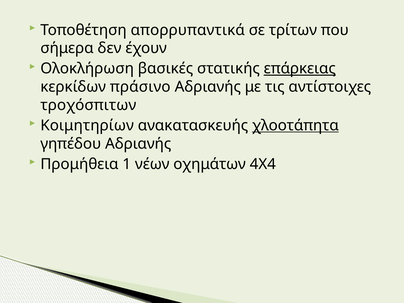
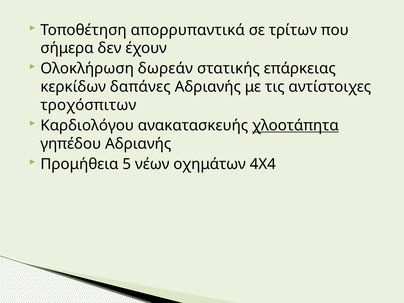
βασικές: βασικές -> δωρεάν
επάρκειας underline: present -> none
πράσινο: πράσινο -> δαπάνες
Κοιμητηρίων: Κοιμητηρίων -> Καρδιολόγου
1: 1 -> 5
